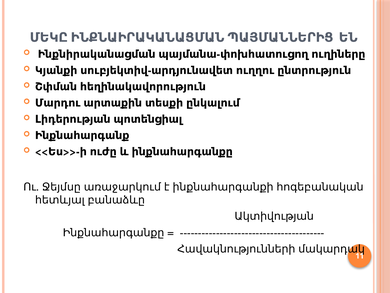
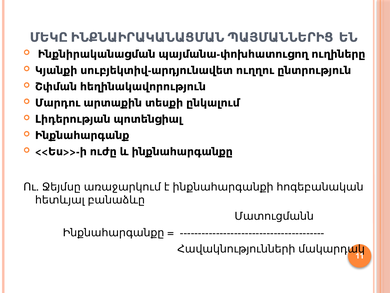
Ակտիվության: Ակտիվության -> Մատուցմանն
